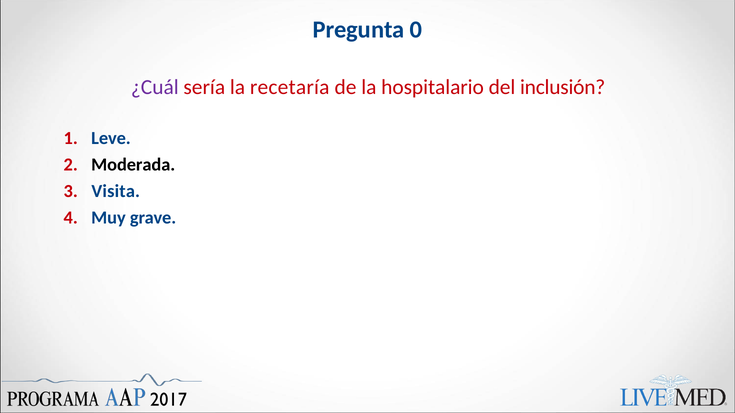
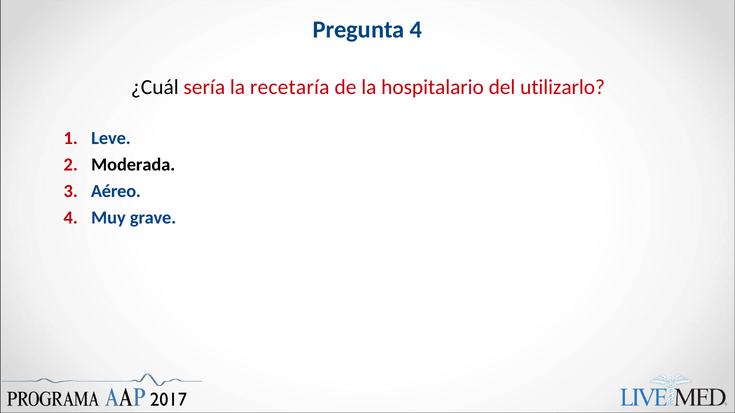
Pregunta 0: 0 -> 4
¿Cuál colour: purple -> black
inclusión: inclusión -> utilizarlo
Visita: Visita -> Aéreo
